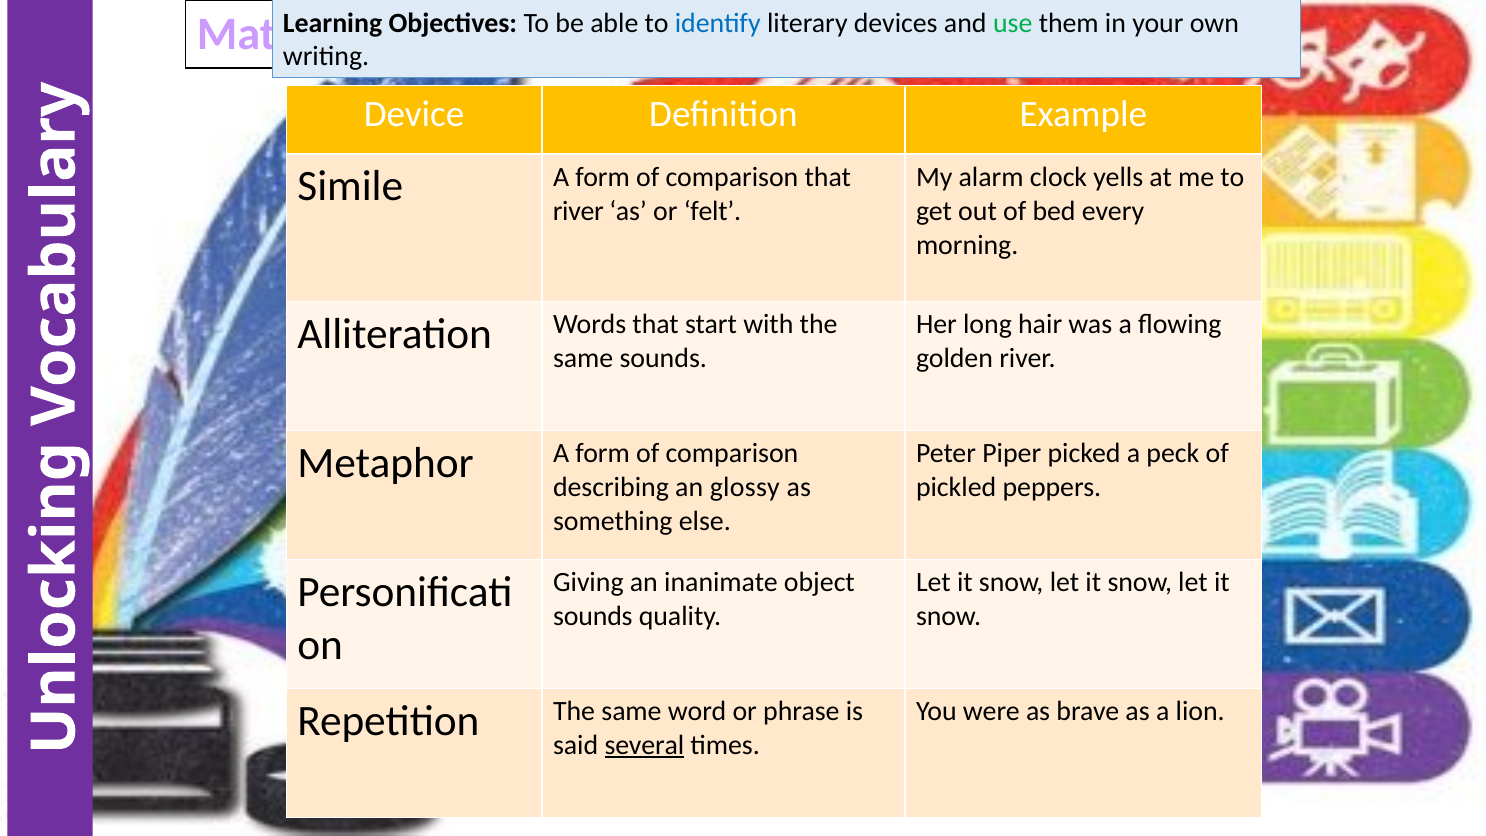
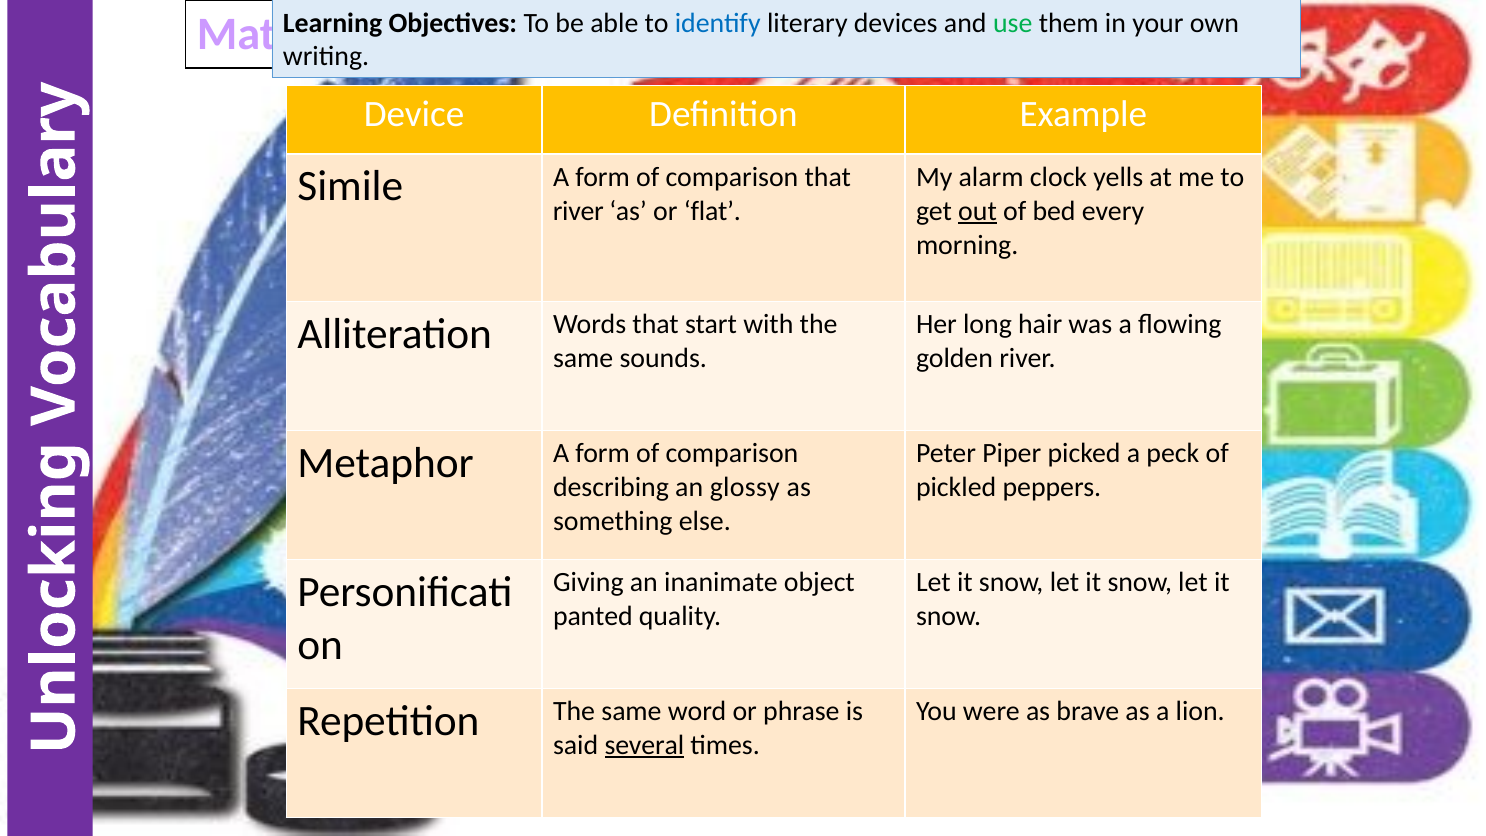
felt: felt -> flat
out underline: none -> present
sounds at (593, 616): sounds -> panted
